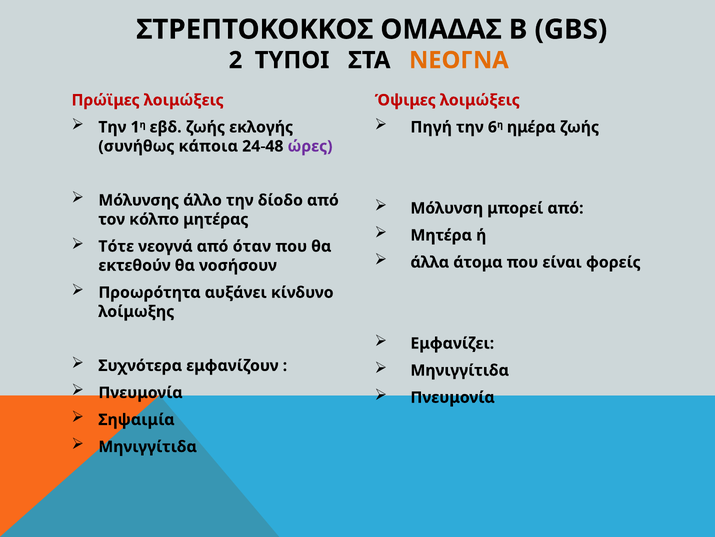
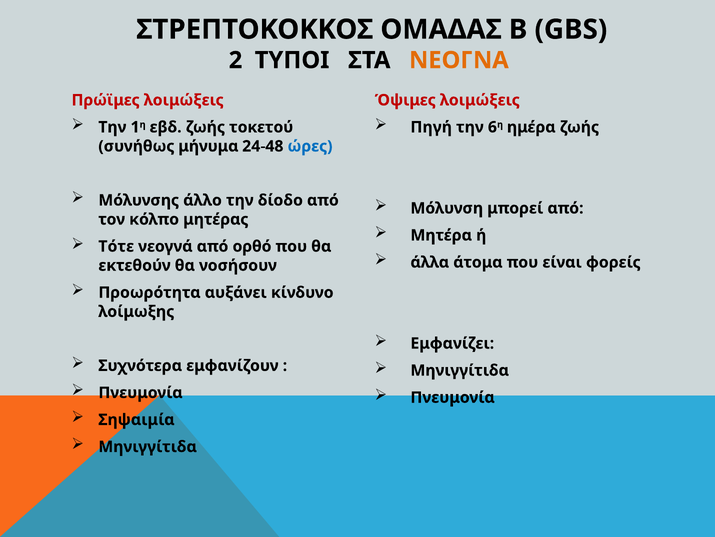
εκλογής: εκλογής -> τοκετού
κάποια: κάποια -> μήνυμα
ώρες colour: purple -> blue
όταν: όταν -> ορθό
